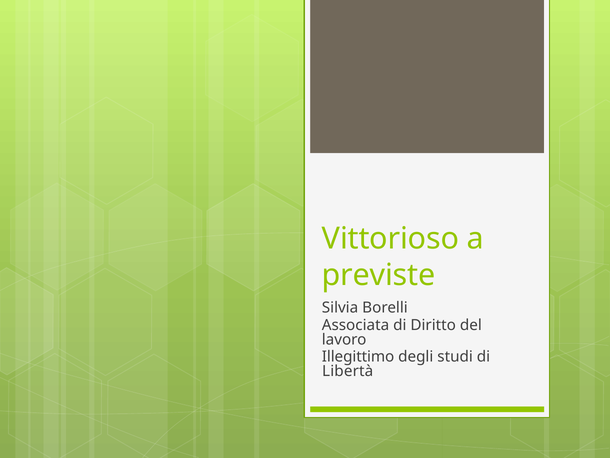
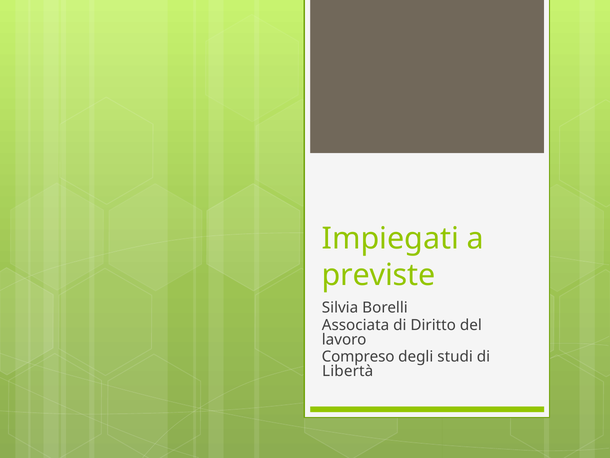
Vittorioso: Vittorioso -> Impiegati
Illegittimo: Illegittimo -> Compreso
